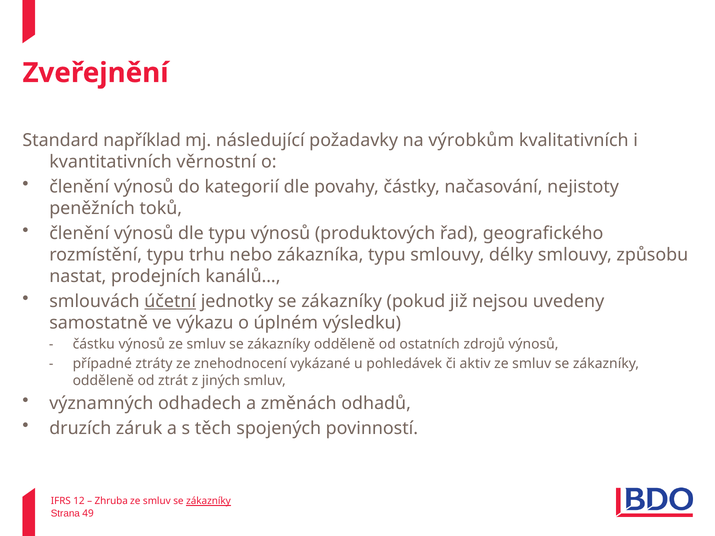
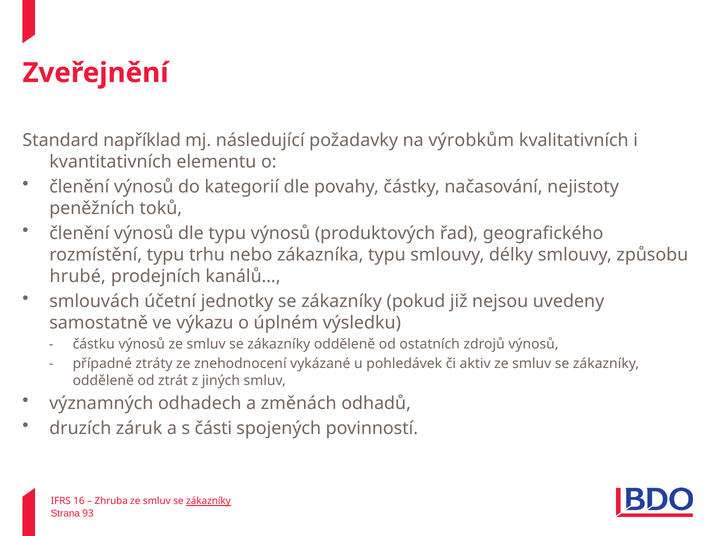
věrnostní: věrnostní -> elementu
nastat: nastat -> hrubé
účetní underline: present -> none
těch: těch -> části
12: 12 -> 16
49: 49 -> 93
